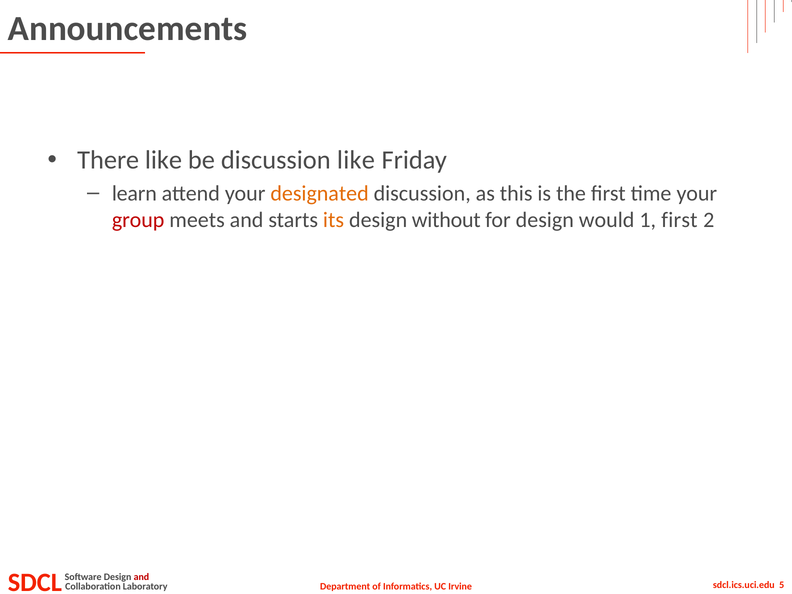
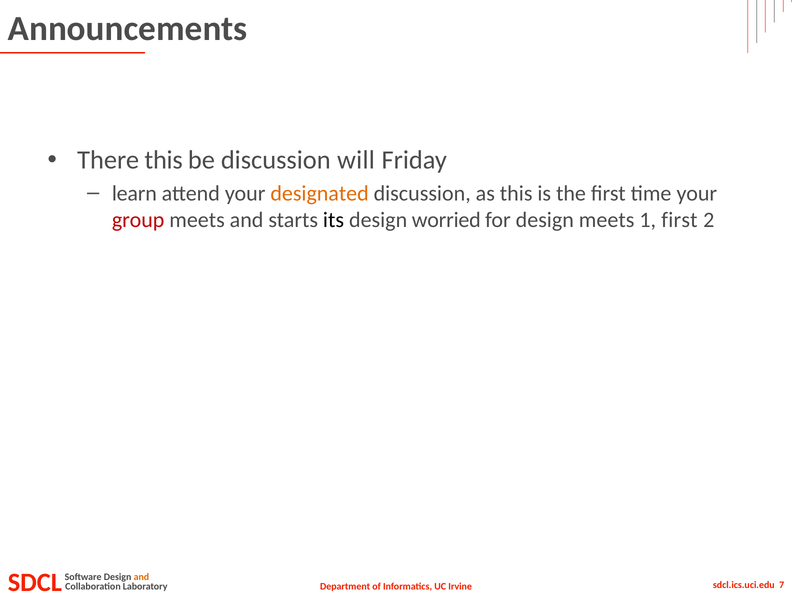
There like: like -> this
discussion like: like -> will
its colour: orange -> black
without: without -> worried
design would: would -> meets
and at (141, 577) colour: red -> orange
5: 5 -> 7
